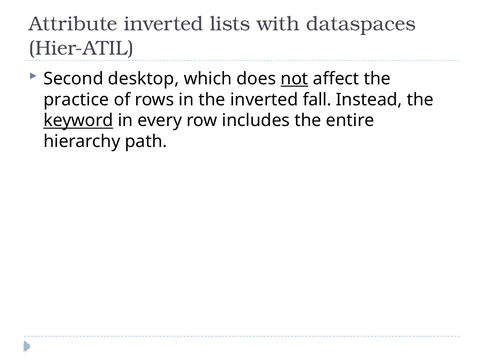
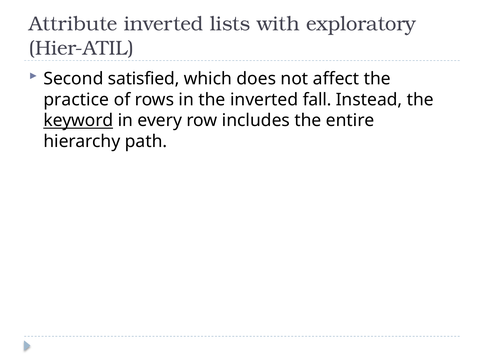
dataspaces: dataspaces -> exploratory
desktop: desktop -> satisfied
not underline: present -> none
